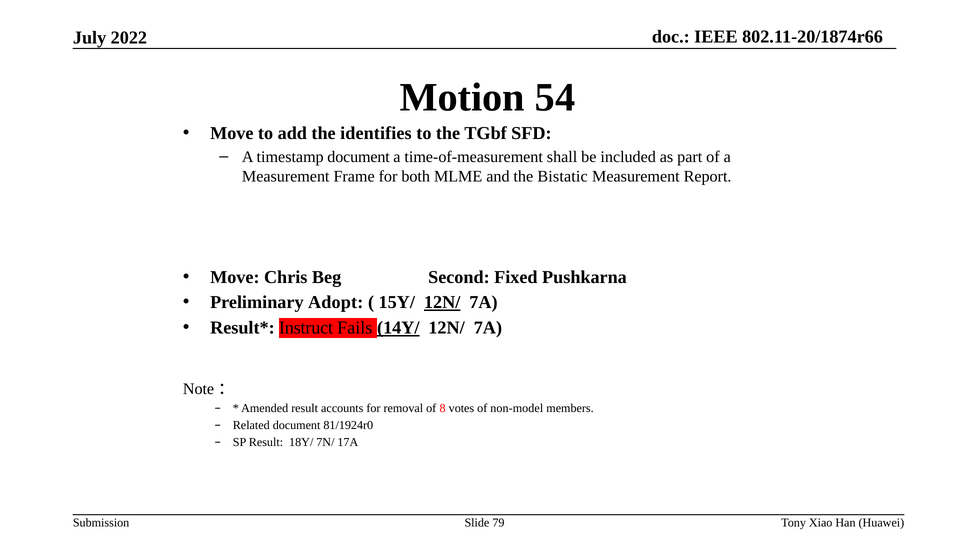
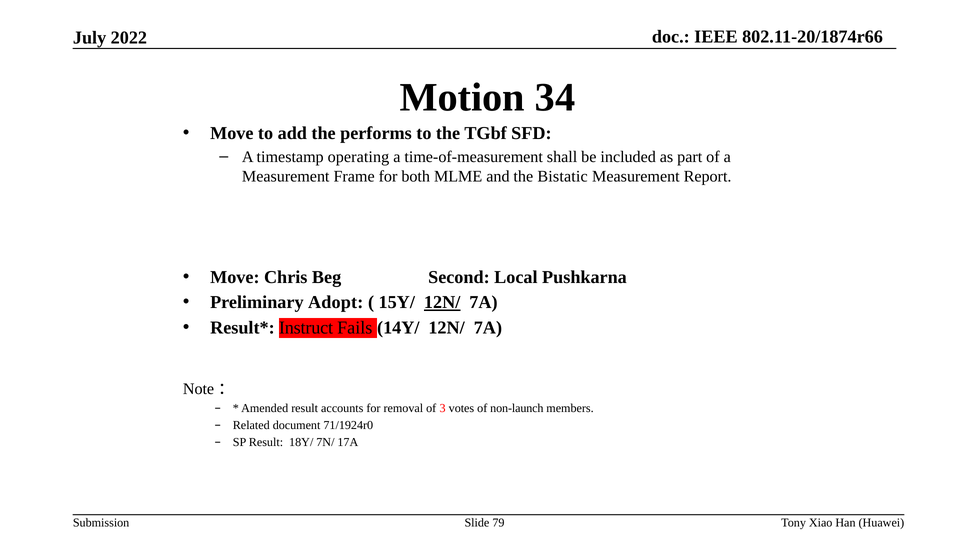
54: 54 -> 34
identifies: identifies -> performs
timestamp document: document -> operating
Fixed: Fixed -> Local
14Y/ underline: present -> none
8: 8 -> 3
non-model: non-model -> non-launch
81/1924r0: 81/1924r0 -> 71/1924r0
